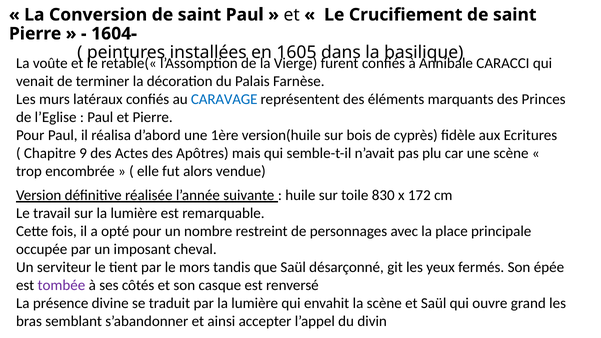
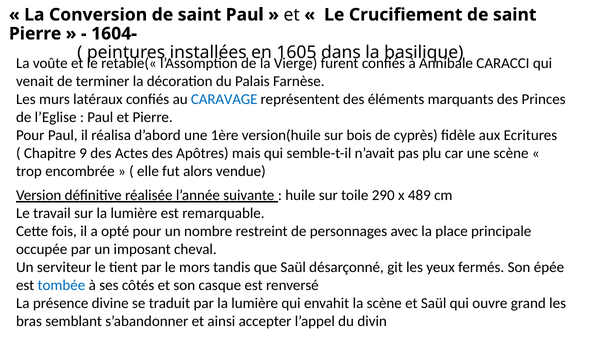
830: 830 -> 290
172: 172 -> 489
tombée colour: purple -> blue
